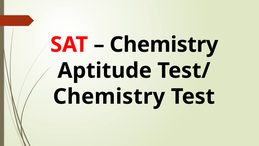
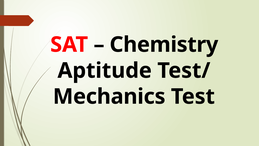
Chemistry at (109, 96): Chemistry -> Mechanics
